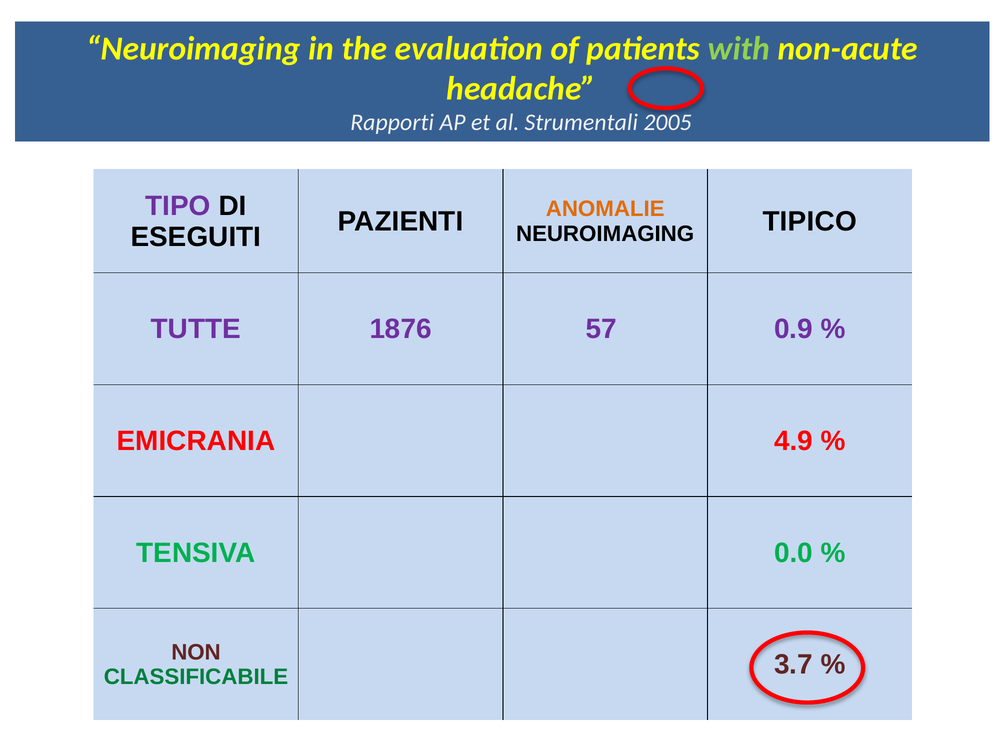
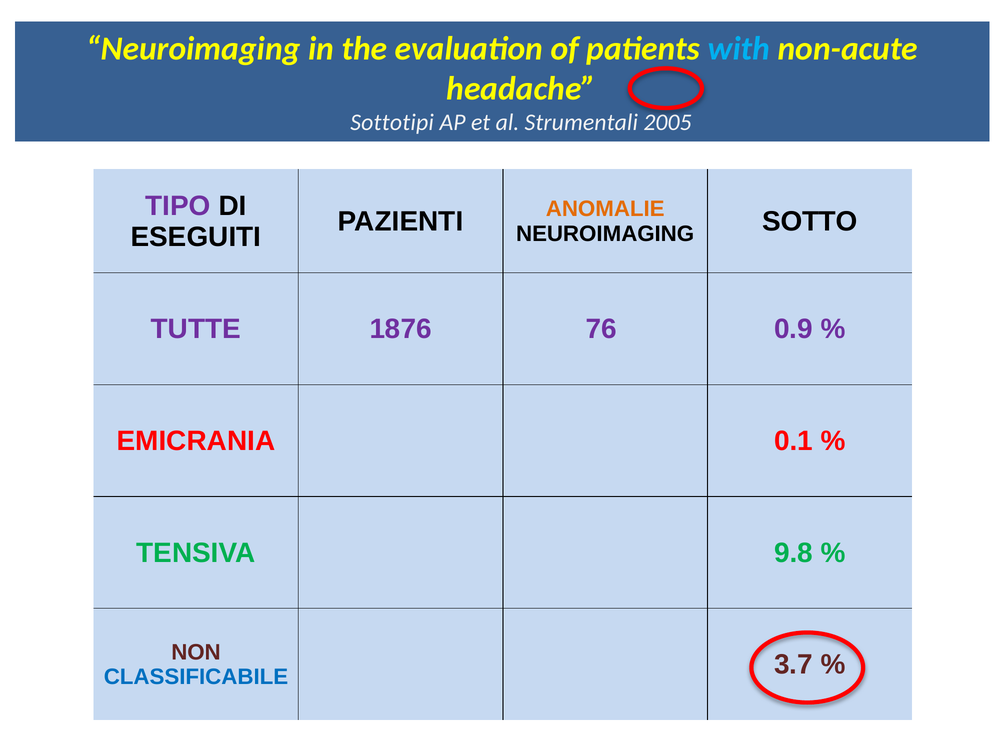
with colour: light green -> light blue
Rapporti: Rapporti -> Sottotipi
TIPICO: TIPICO -> SOTTO
57: 57 -> 76
4.9: 4.9 -> 0.1
0.0: 0.0 -> 9.8
CLASSIFICABILE colour: green -> blue
